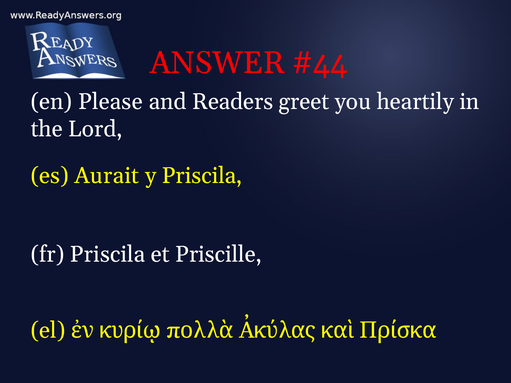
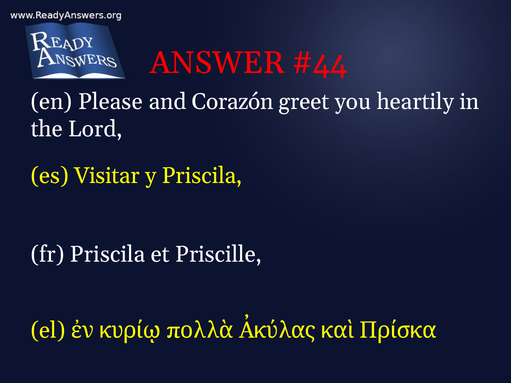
Readers: Readers -> Corazón
Aurait: Aurait -> Visitar
